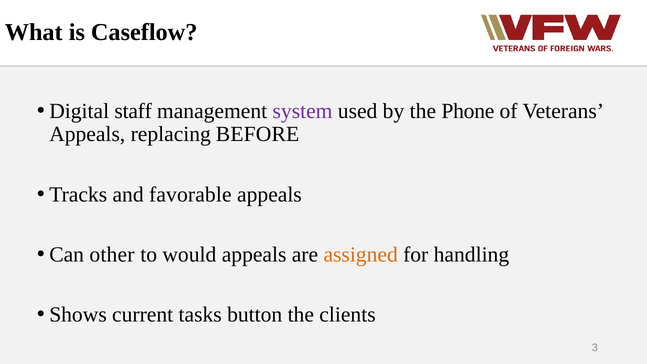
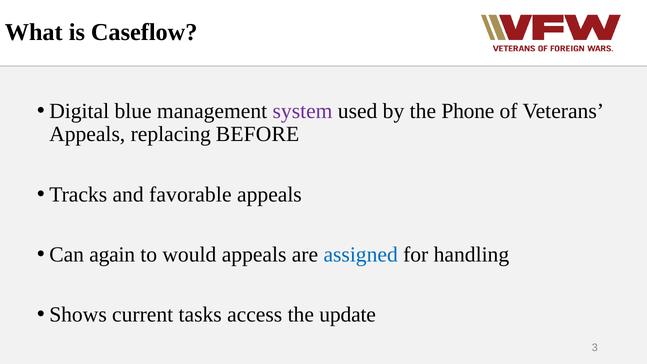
staff: staff -> blue
other: other -> again
assigned colour: orange -> blue
button: button -> access
clients: clients -> update
